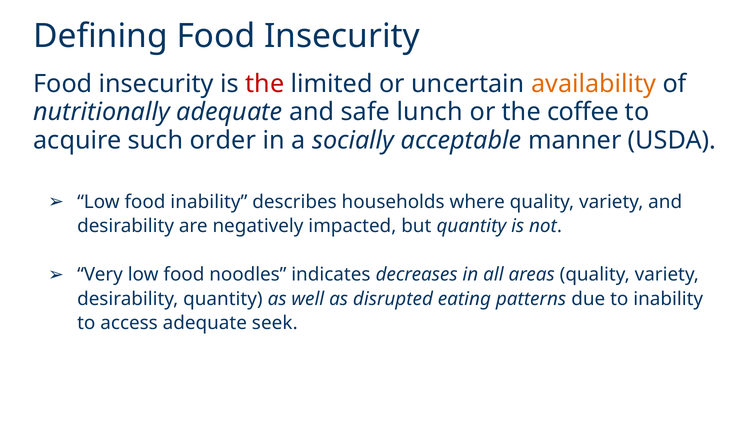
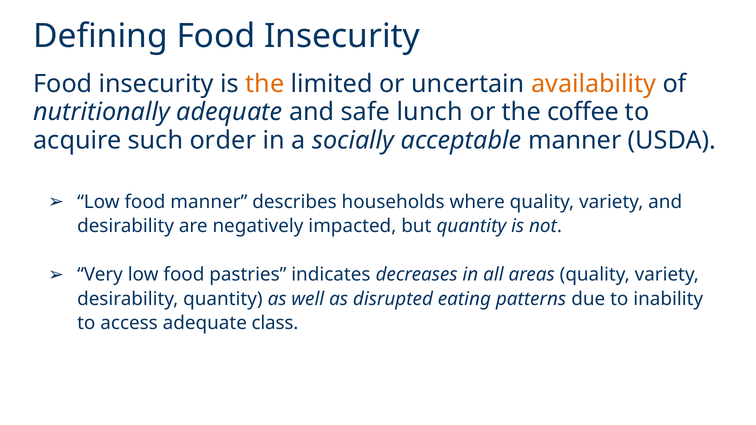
the at (265, 84) colour: red -> orange
food inability: inability -> manner
noodles: noodles -> pastries
seek: seek -> class
